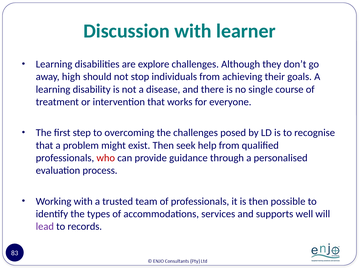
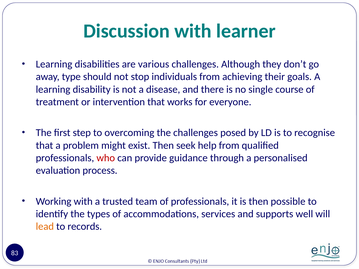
explore: explore -> various
high: high -> type
lead colour: purple -> orange
